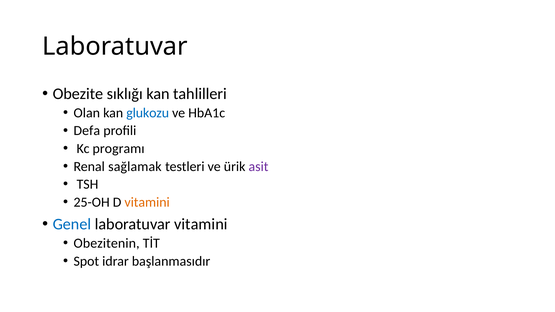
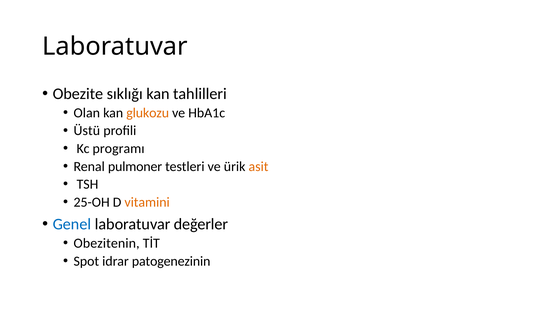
glukozu colour: blue -> orange
Defa: Defa -> Üstü
sağlamak: sağlamak -> pulmoner
asit colour: purple -> orange
laboratuvar vitamini: vitamini -> değerler
başlanmasıdır: başlanmasıdır -> patogenezinin
